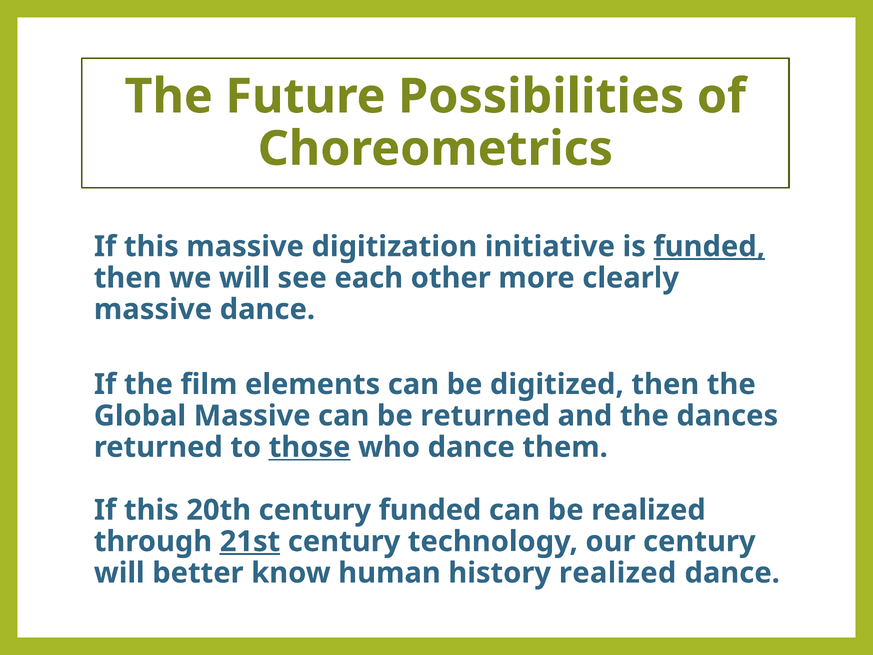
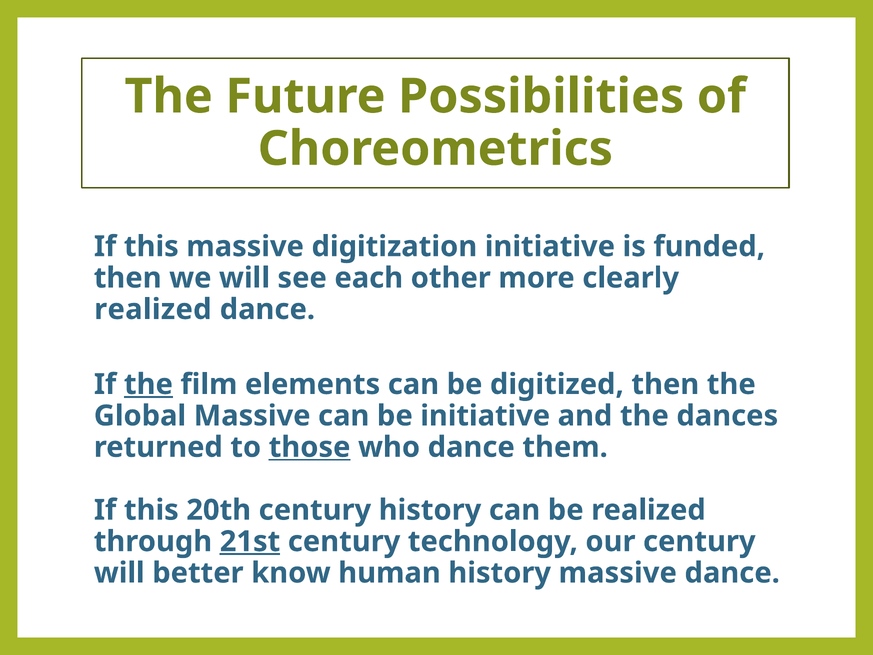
funded at (709, 246) underline: present -> none
massive at (153, 309): massive -> realized
the at (148, 384) underline: none -> present
be returned: returned -> initiative
century funded: funded -> history
history realized: realized -> massive
